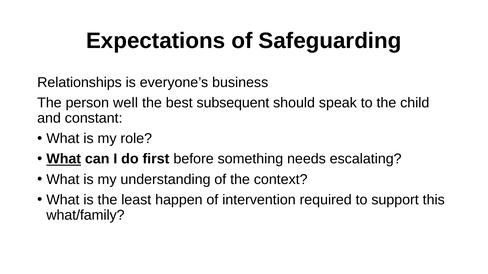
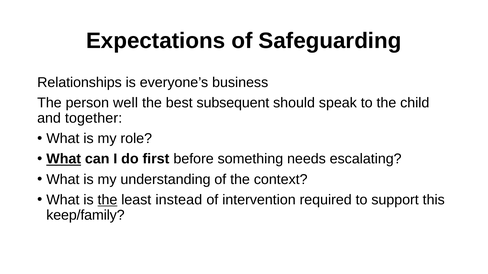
constant: constant -> together
the at (107, 200) underline: none -> present
happen: happen -> instead
what/family: what/family -> keep/family
